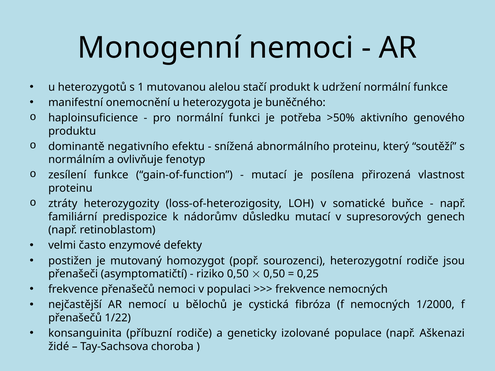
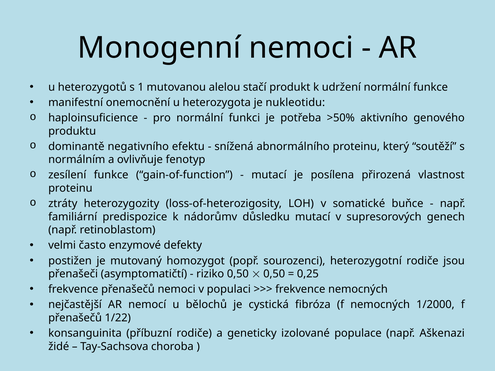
buněčného: buněčného -> nukleotidu
